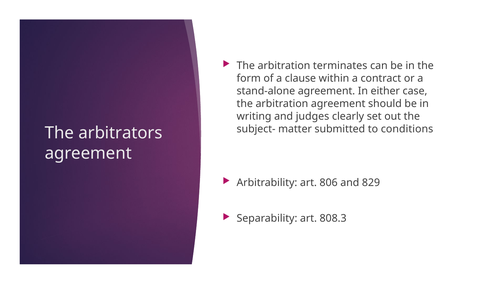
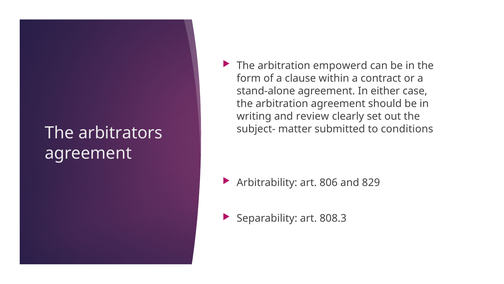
terminates: terminates -> empowerd
judges: judges -> review
